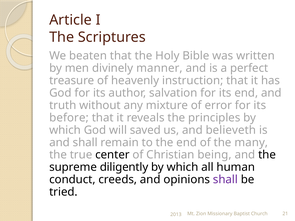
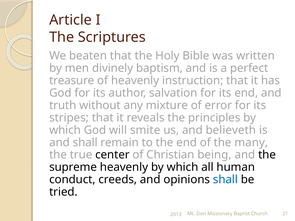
manner: manner -> baptism
before: before -> stripes
saved: saved -> smite
supreme diligently: diligently -> heavenly
shall at (225, 180) colour: purple -> blue
